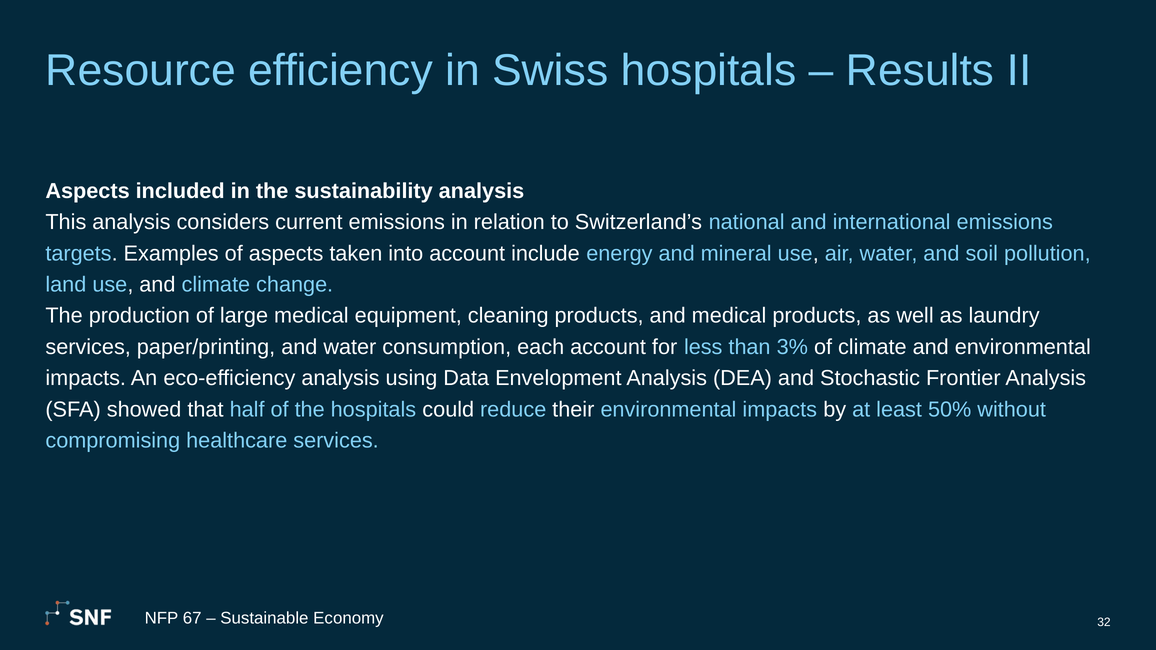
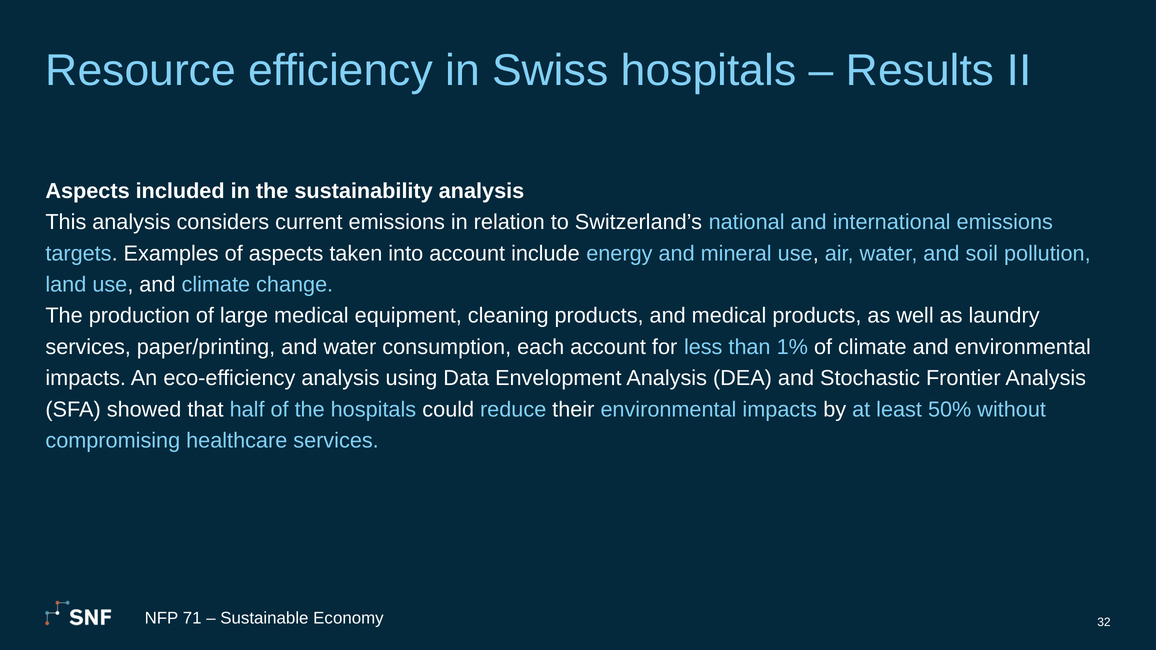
3%: 3% -> 1%
67: 67 -> 71
